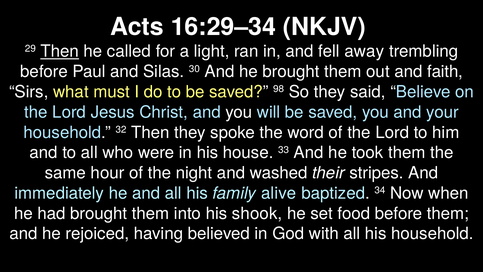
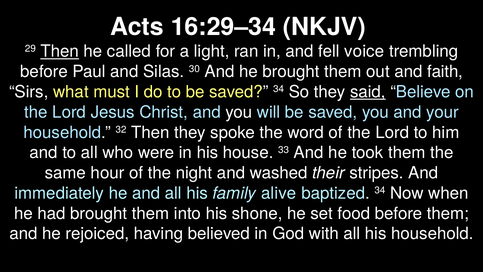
away: away -> voice
saved 98: 98 -> 34
said underline: none -> present
shook: shook -> shone
